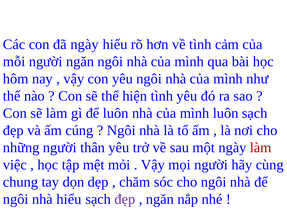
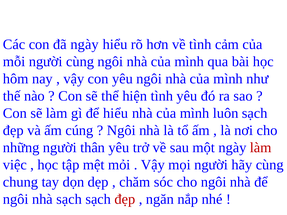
người ngăn: ngăn -> cùng
để luôn: luôn -> hiểu
nhà hiểu: hiểu -> sạch
đẹp at (125, 199) colour: purple -> red
